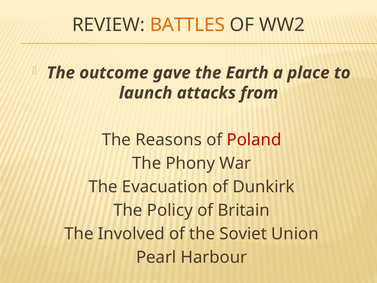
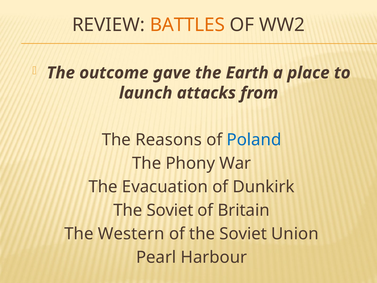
Poland colour: red -> blue
Policy at (170, 210): Policy -> Soviet
Involved: Involved -> Western
